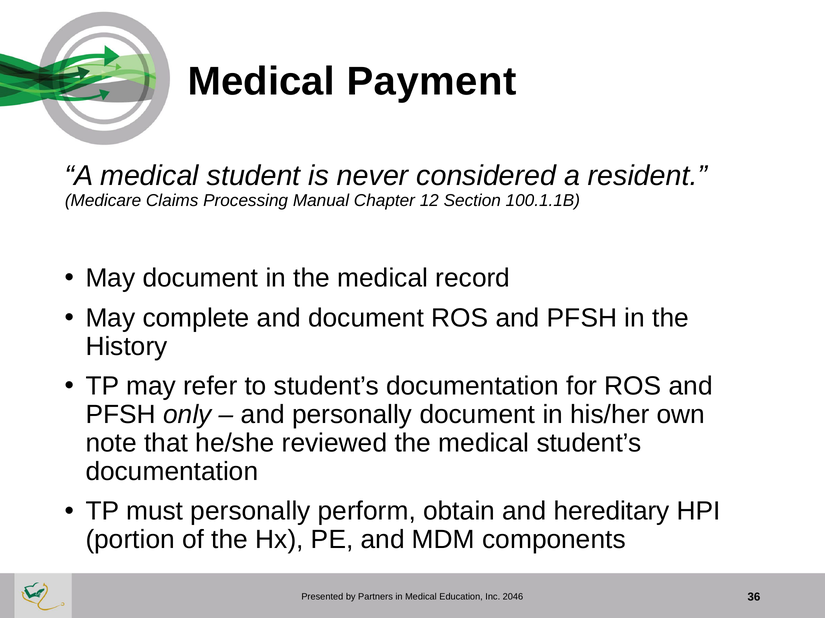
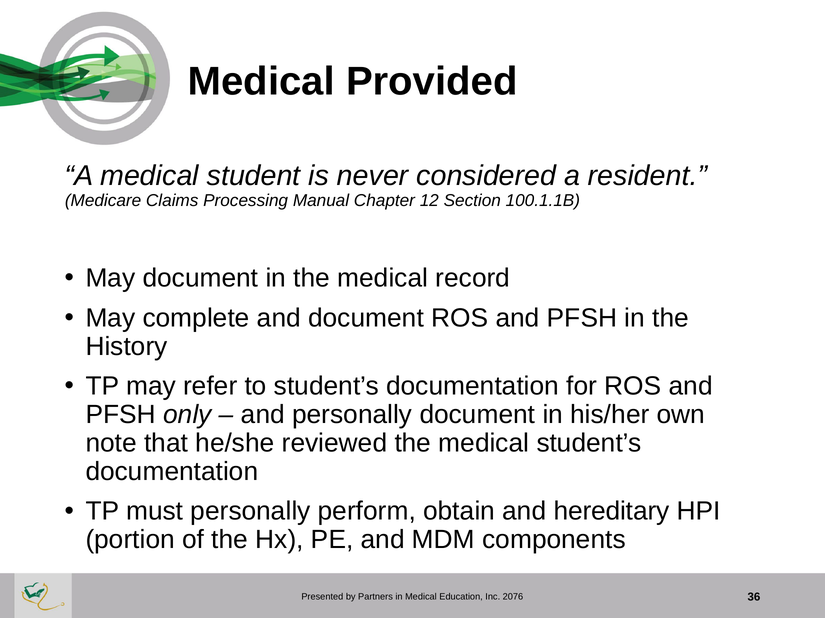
Payment: Payment -> Provided
2046: 2046 -> 2076
